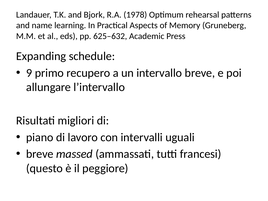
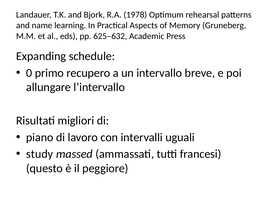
9: 9 -> 0
breve at (40, 154): breve -> study
